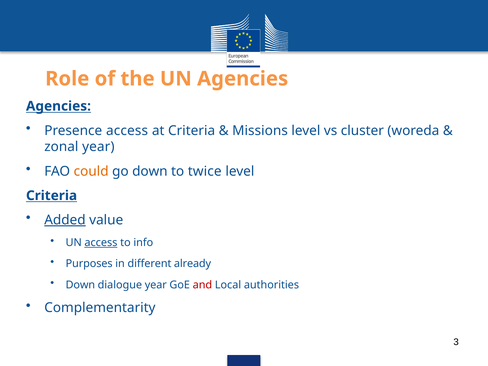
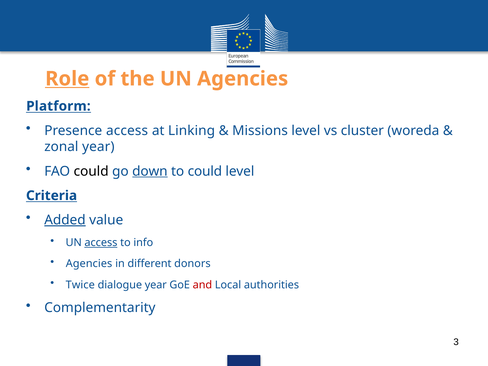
Role underline: none -> present
Agencies at (58, 106): Agencies -> Platform
at Criteria: Criteria -> Linking
could at (91, 171) colour: orange -> black
down at (150, 171) underline: none -> present
to twice: twice -> could
Purposes at (89, 264): Purposes -> Agencies
already: already -> donors
Down at (80, 285): Down -> Twice
